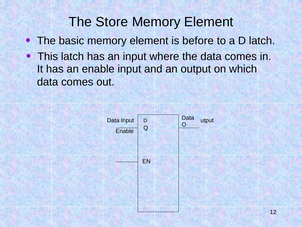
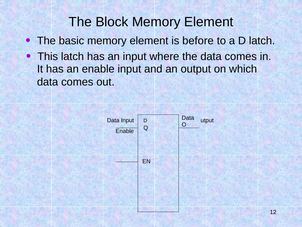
Store: Store -> Block
